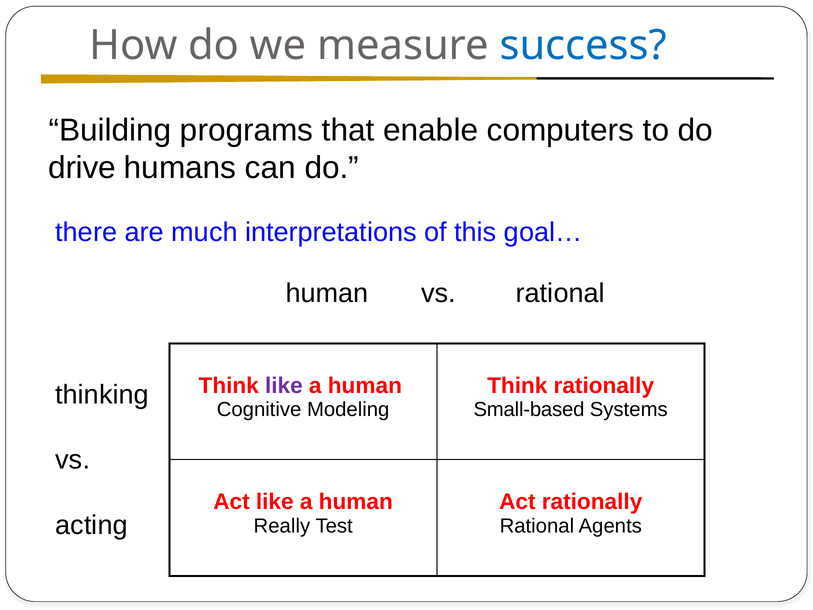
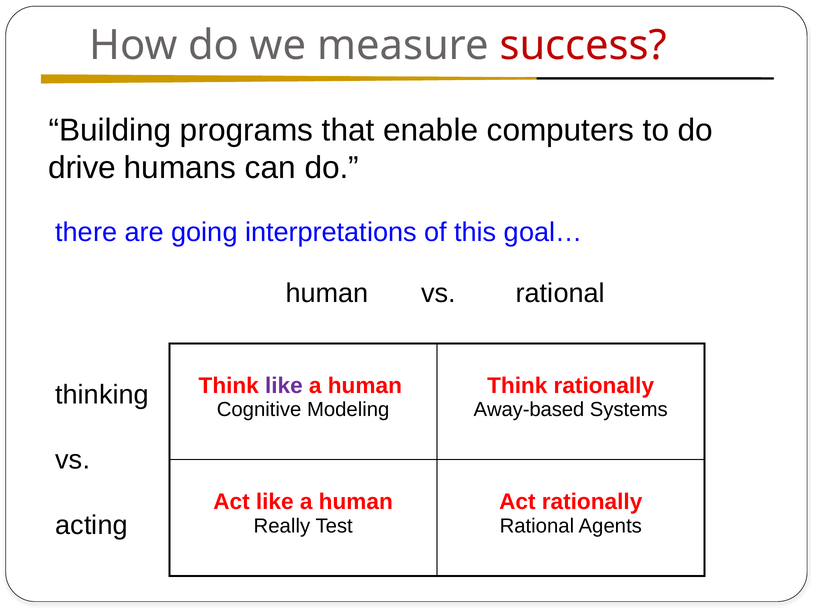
success colour: blue -> red
much: much -> going
Small-based: Small-based -> Away-based
